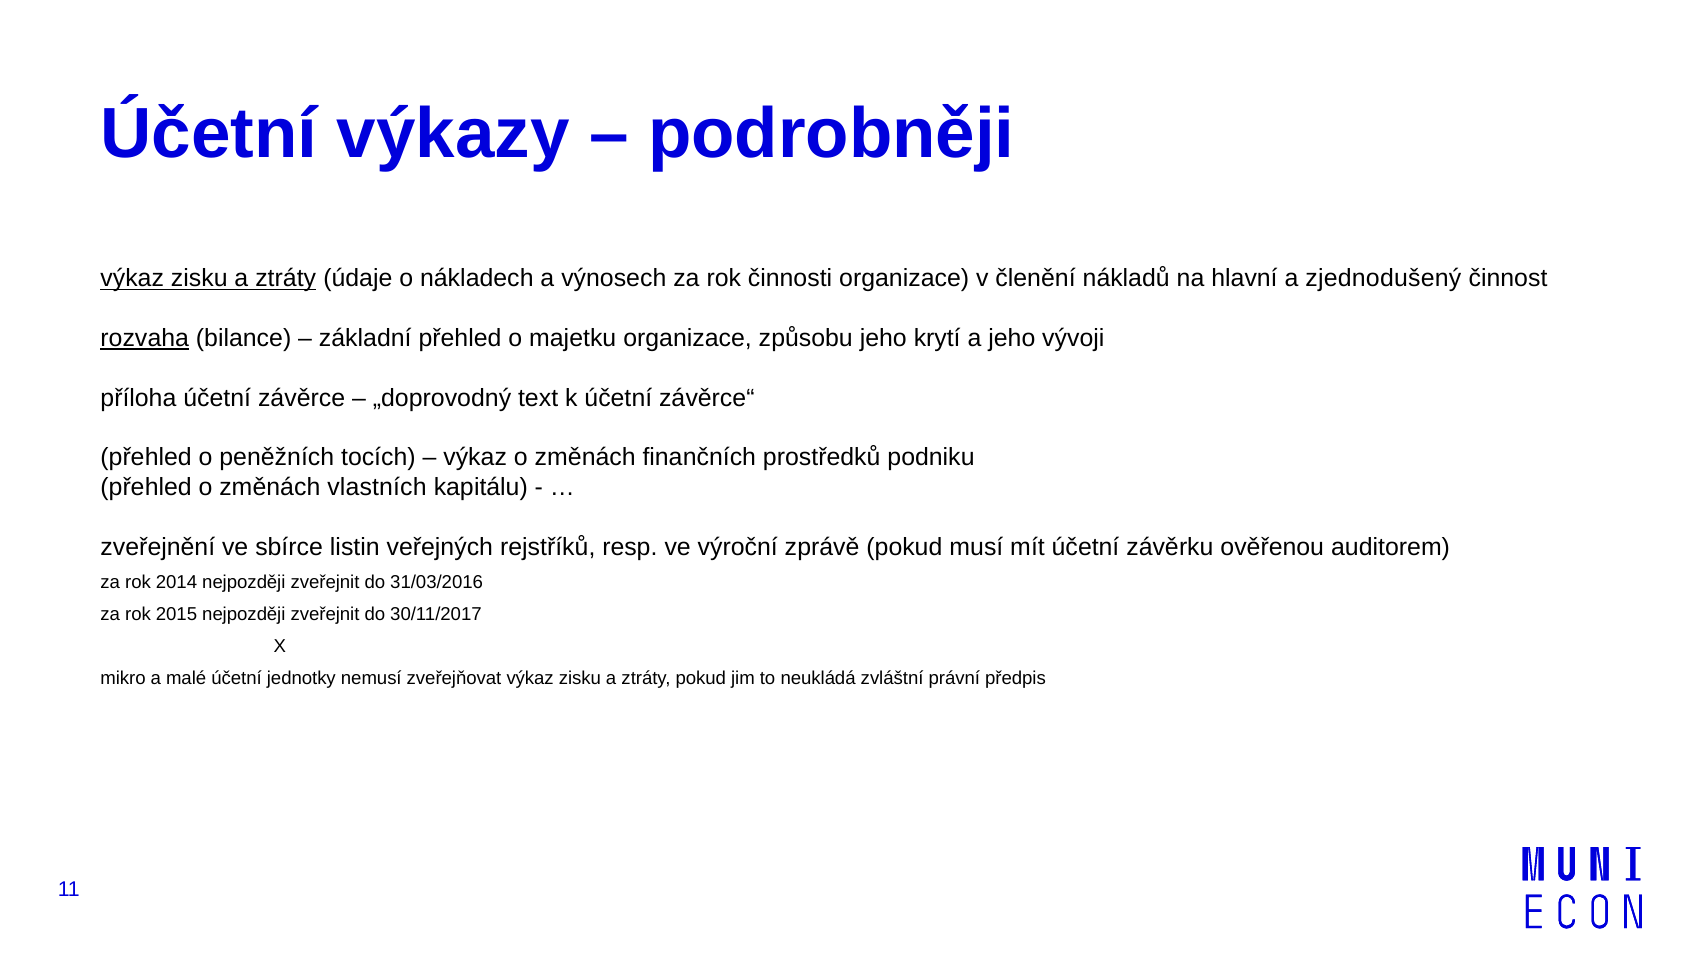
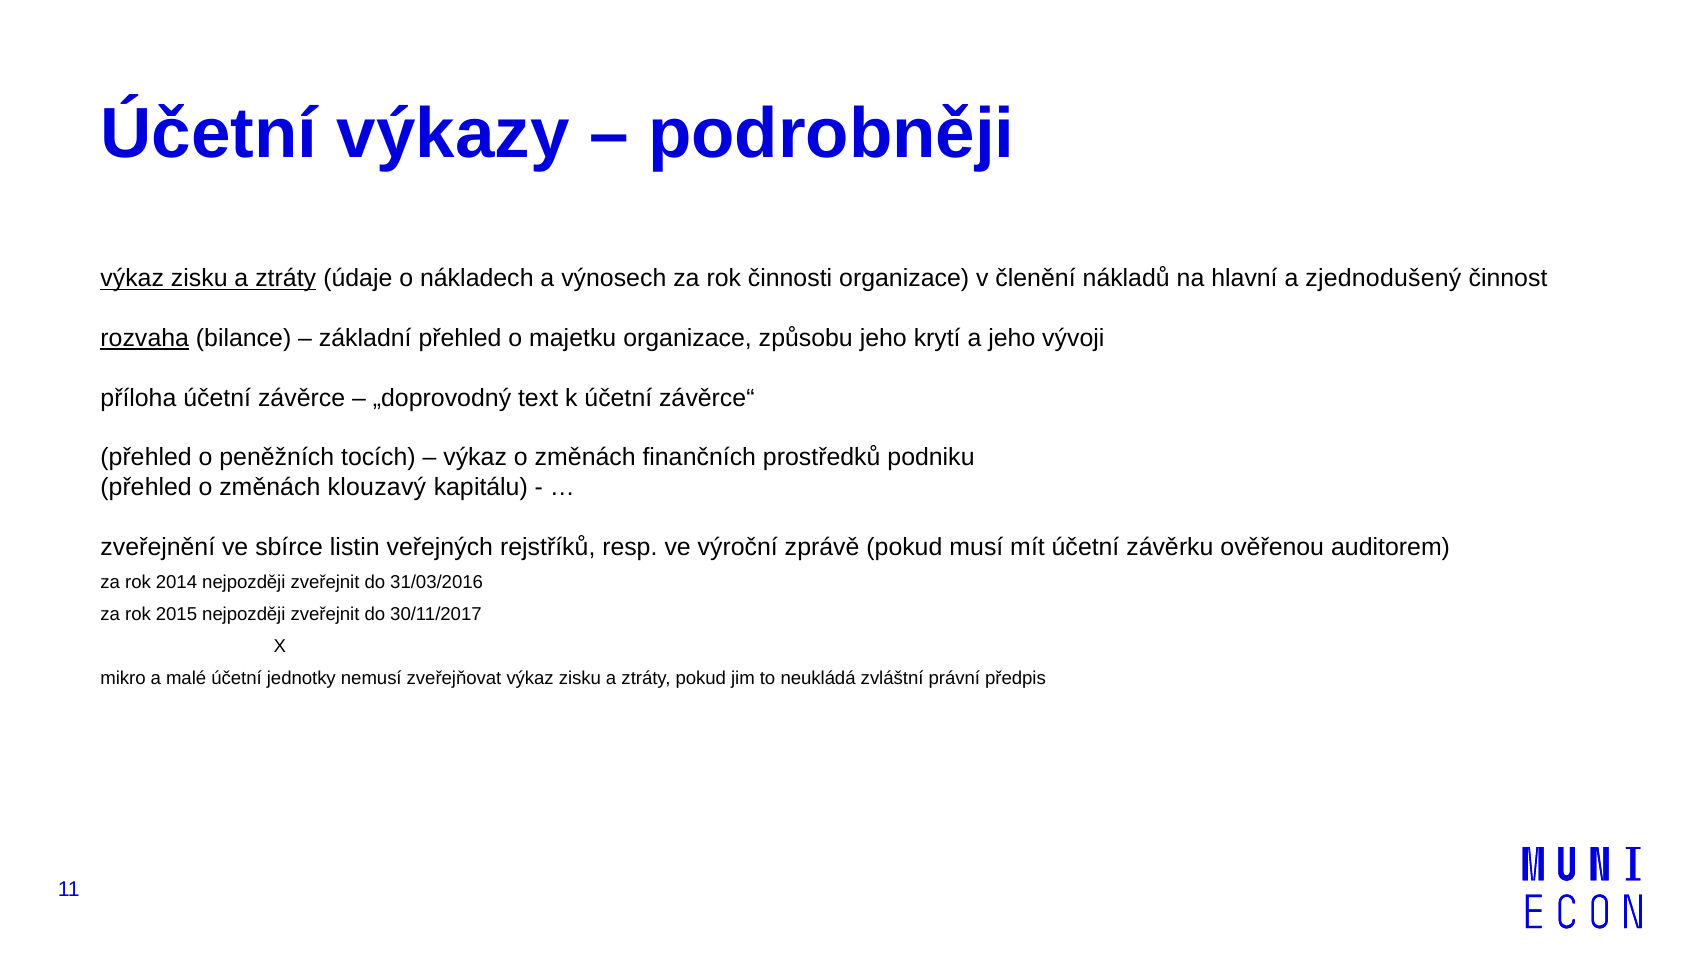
vlastních: vlastních -> klouzavý
